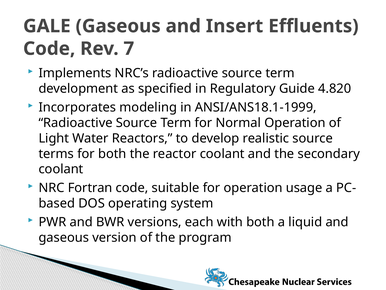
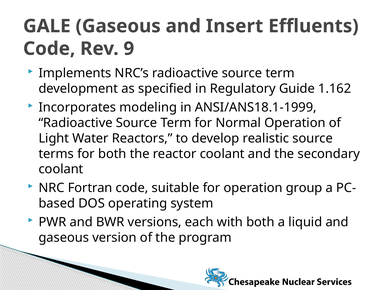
7: 7 -> 9
4.820: 4.820 -> 1.162
usage: usage -> group
